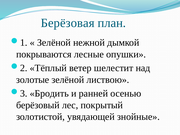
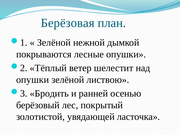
золотые at (33, 80): золотые -> опушки
знойные: знойные -> ласточка
